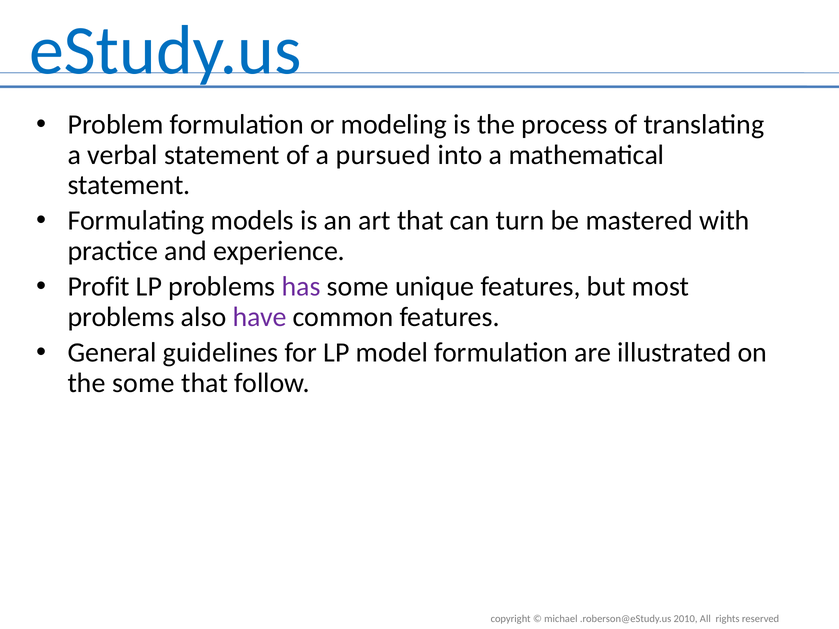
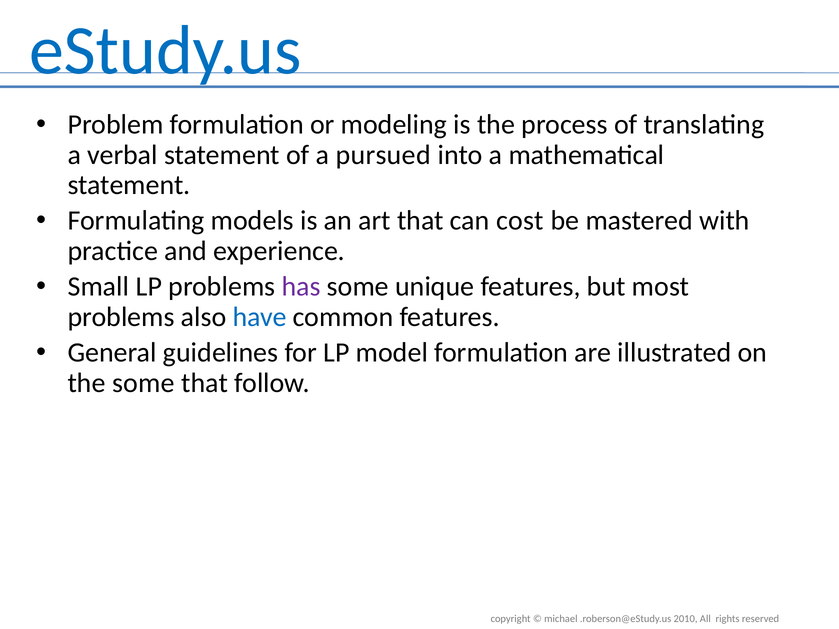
turn: turn -> cost
Profit: Profit -> Small
have colour: purple -> blue
